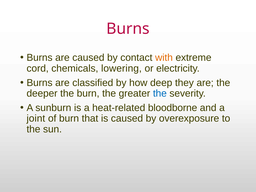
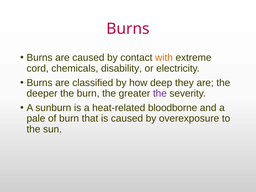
lowering: lowering -> disability
the at (160, 93) colour: blue -> purple
joint: joint -> pale
